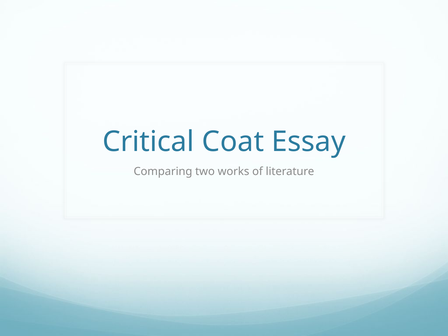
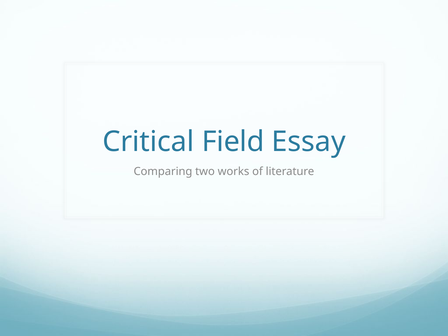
Coat: Coat -> Field
